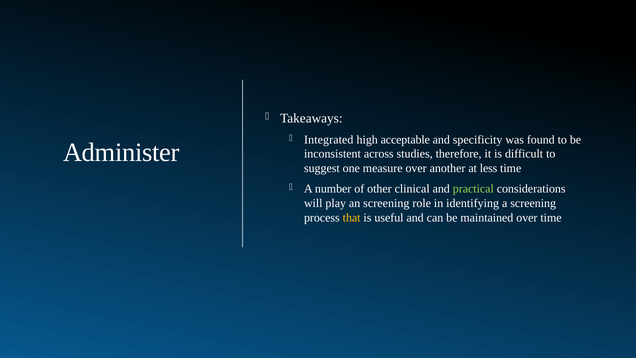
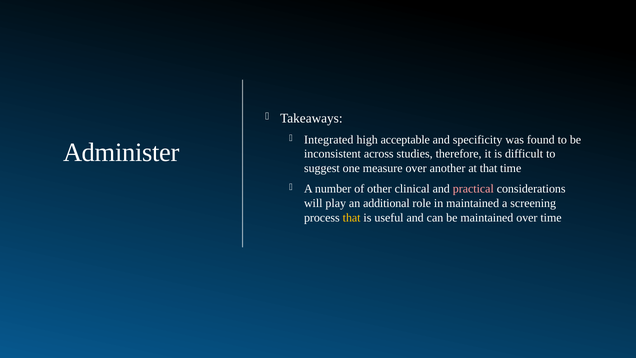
at less: less -> that
practical colour: light green -> pink
an screening: screening -> additional
in identifying: identifying -> maintained
